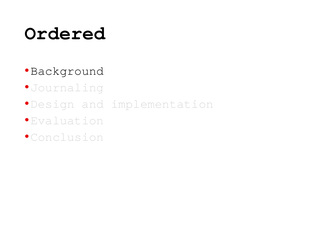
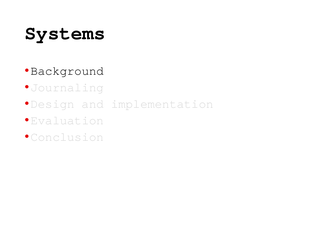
Ordered: Ordered -> Systems
